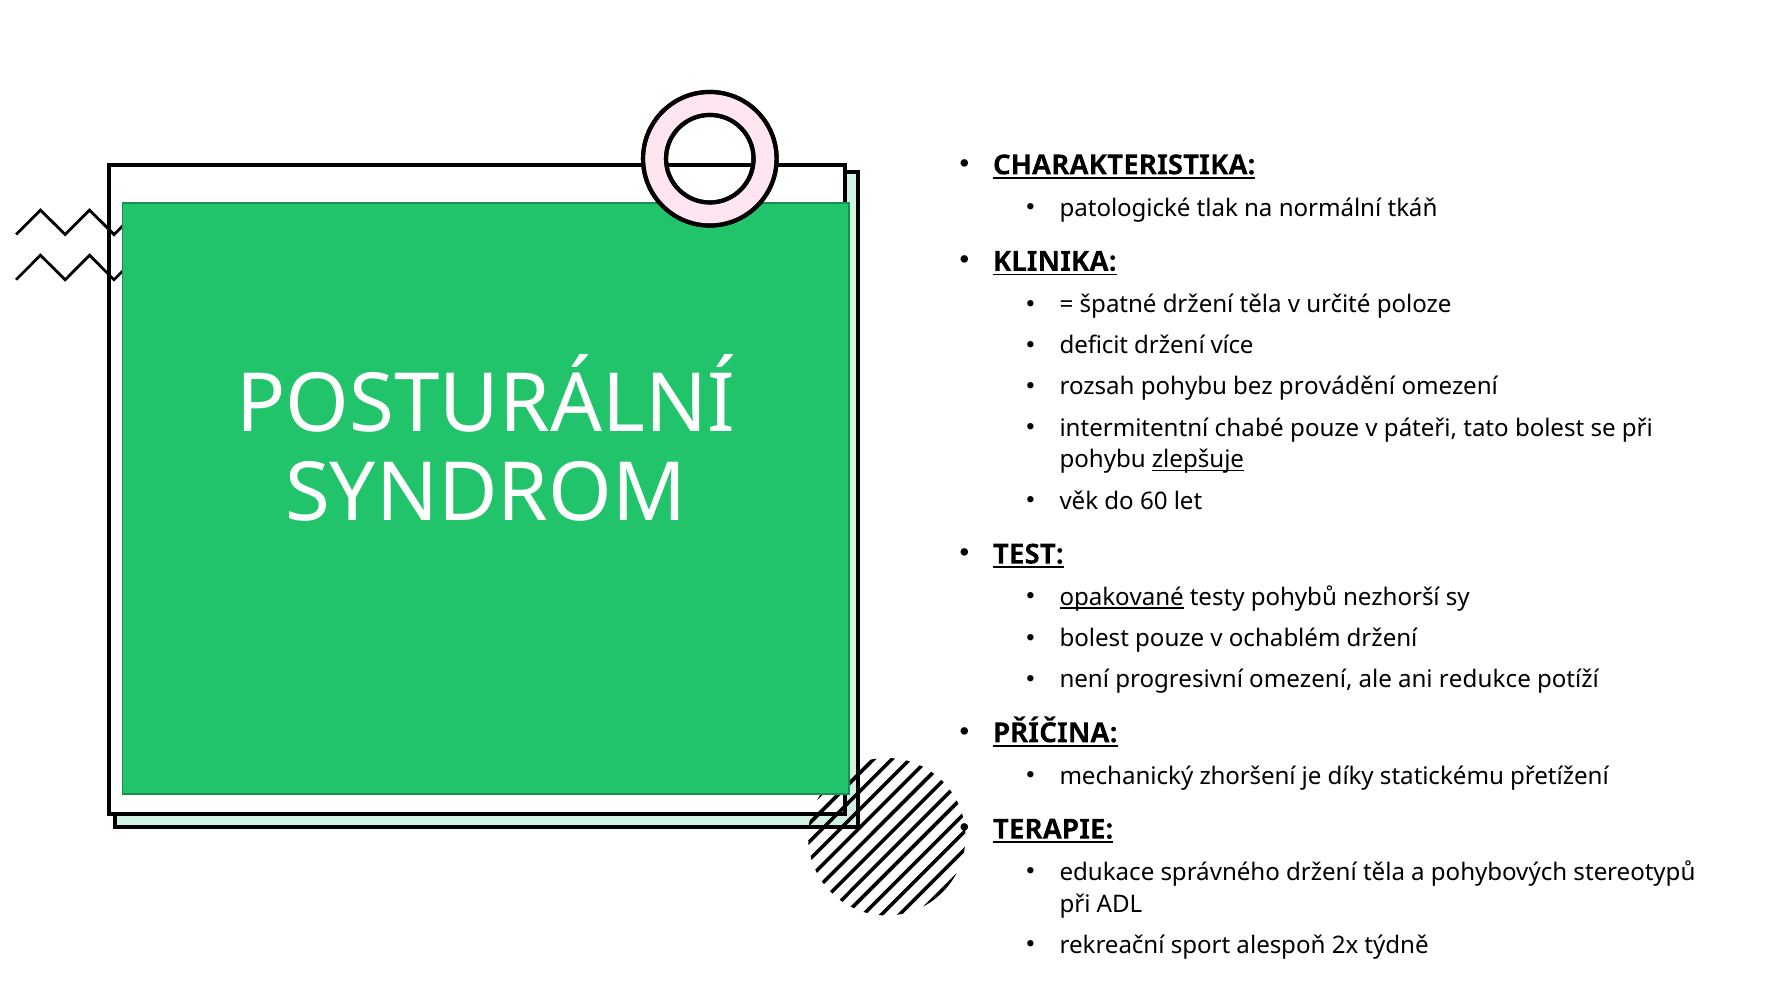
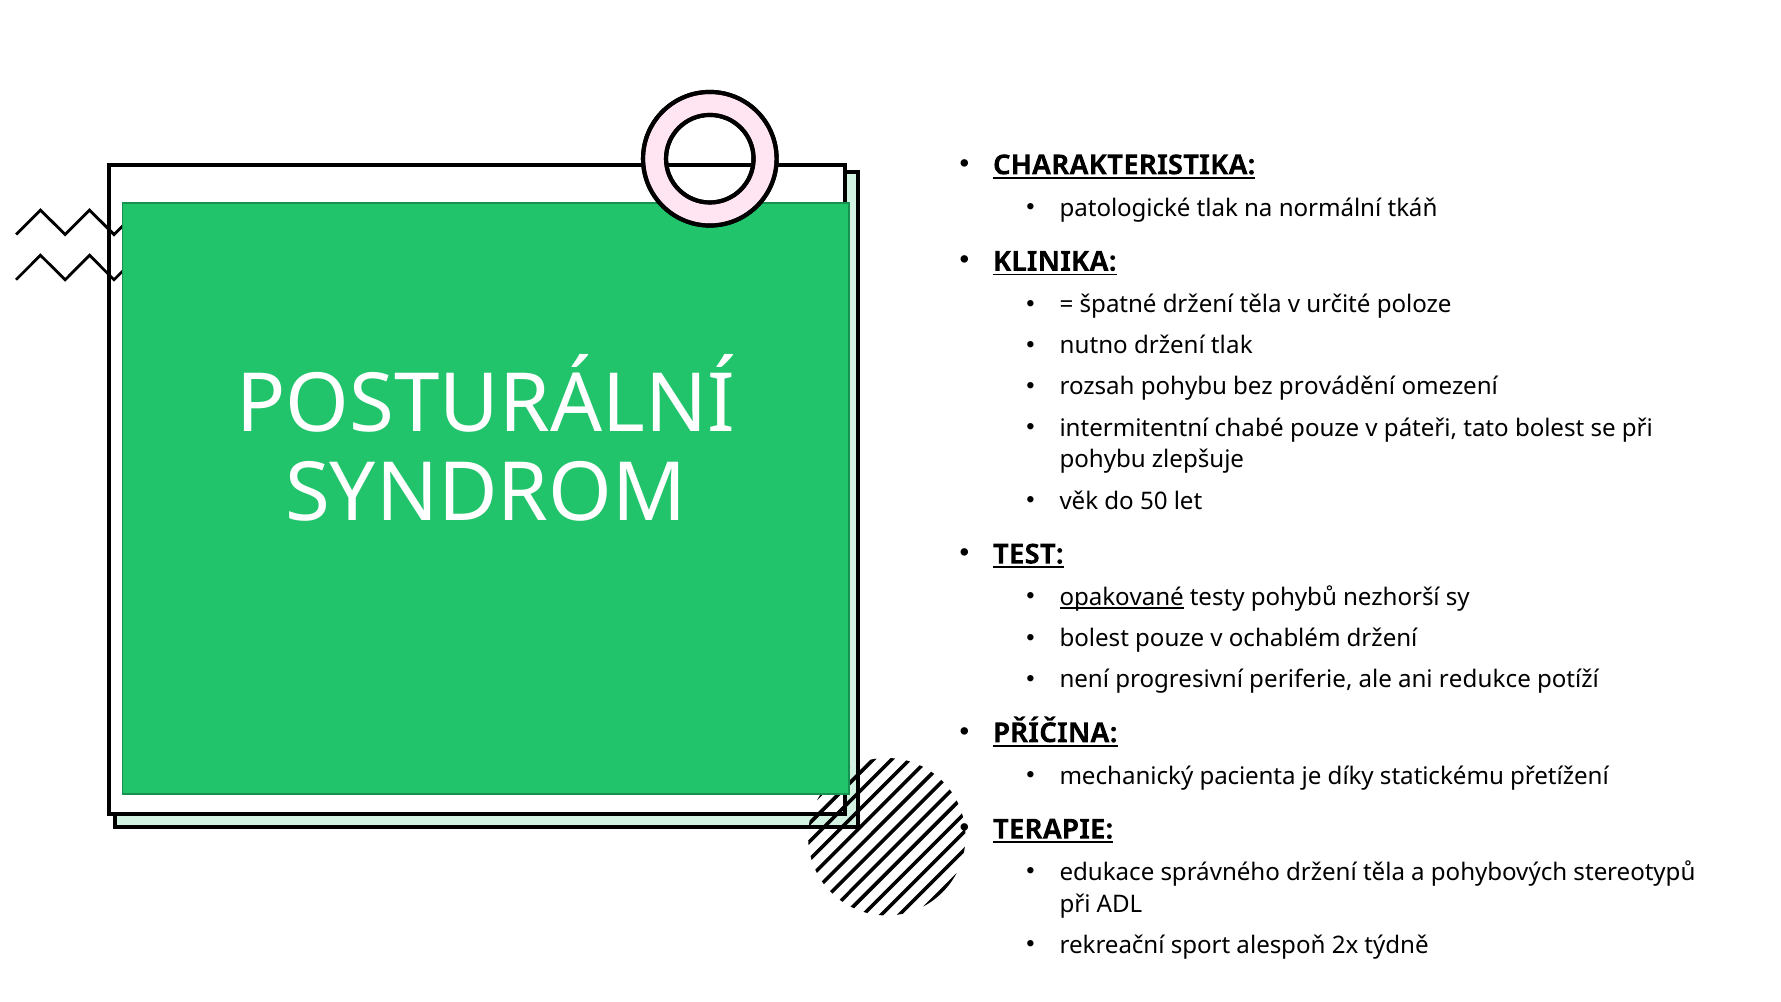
deficit: deficit -> nutno
držení více: více -> tlak
zlepšuje underline: present -> none
60: 60 -> 50
progresivní omezení: omezení -> periferie
zhoršení: zhoršení -> pacienta
